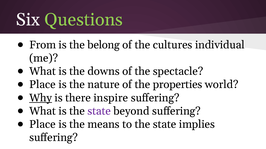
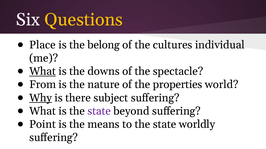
Questions colour: light green -> yellow
From: From -> Place
What at (43, 72) underline: none -> present
Place at (43, 85): Place -> From
inspire: inspire -> subject
Place at (43, 125): Place -> Point
implies: implies -> worldly
